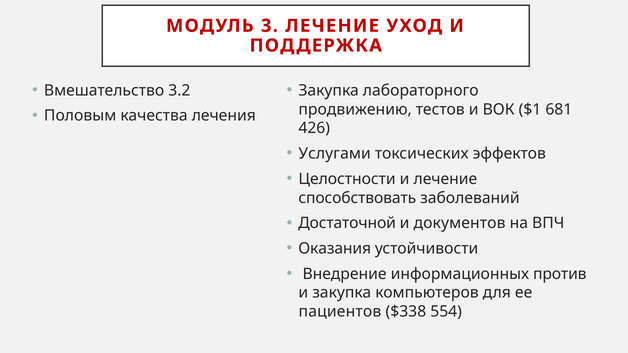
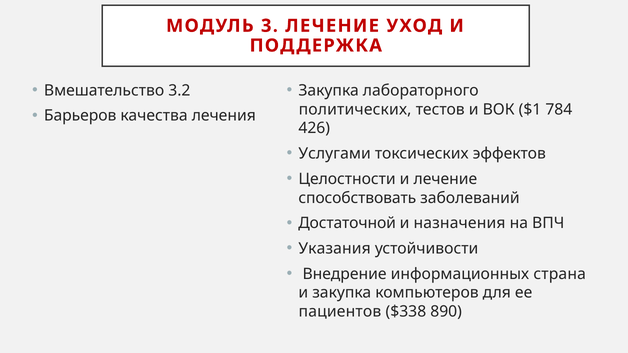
продвижению: продвижению -> политических
681: 681 -> 784
Половым: Половым -> Барьеров
документов: документов -> назначения
Оказания: Оказания -> Указания
против: против -> страна
554: 554 -> 890
